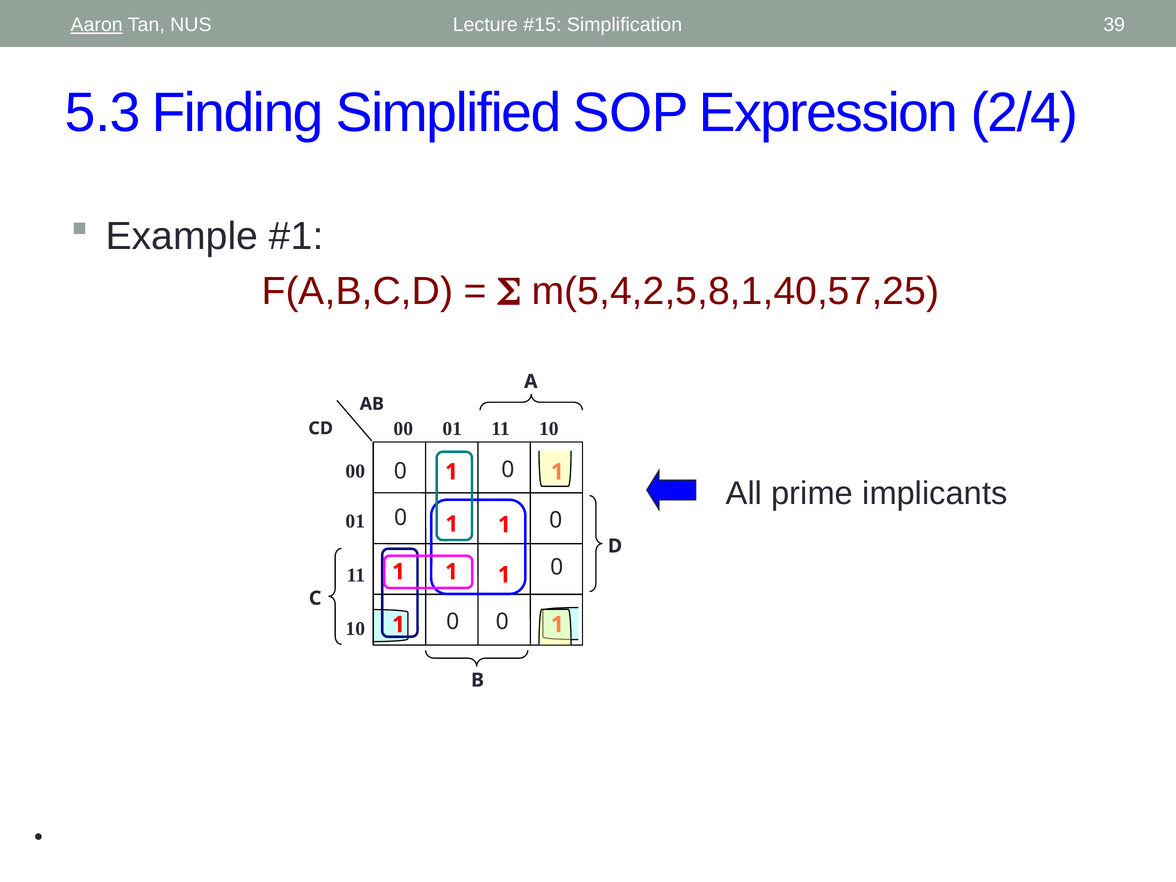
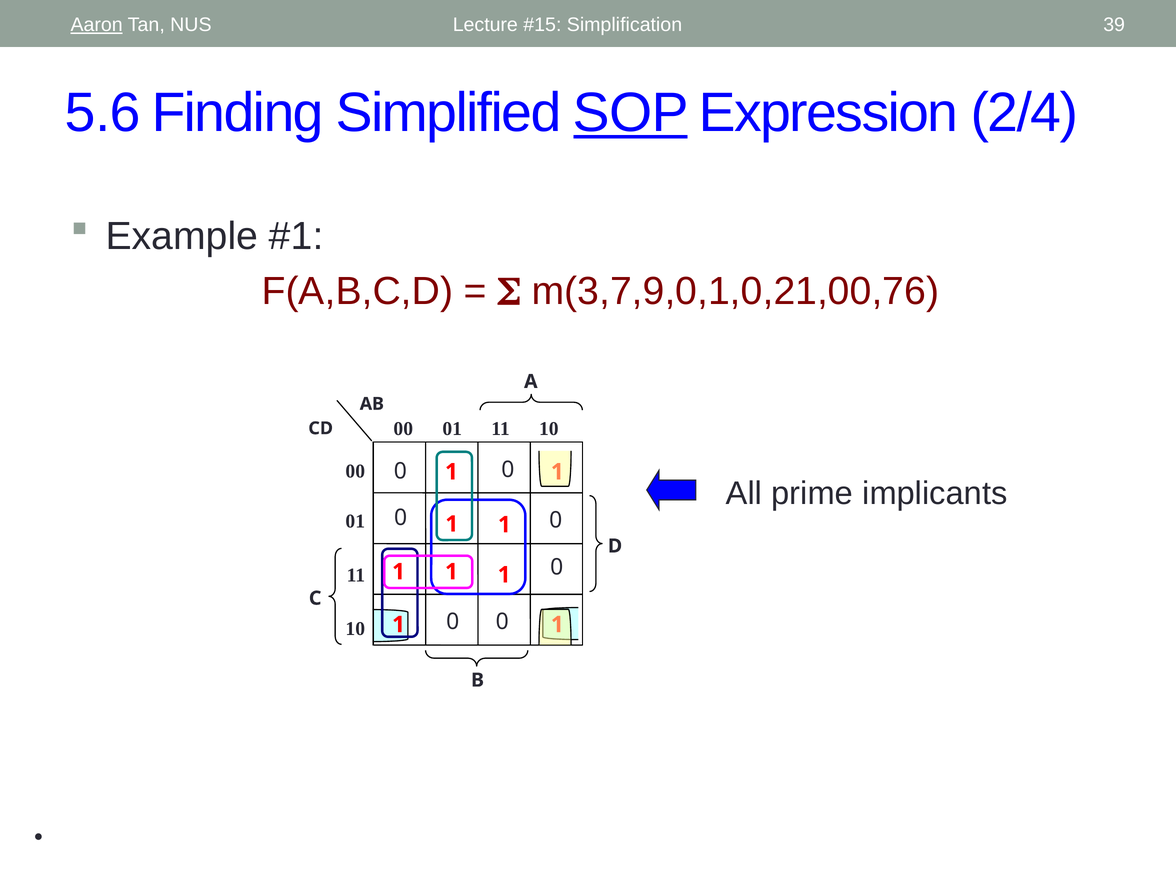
5.3: 5.3 -> 5.6
SOP underline: none -> present
m(5,4,2,5,8,1,40,57,25: m(5,4,2,5,8,1,40,57,25 -> m(3,7,9,0,1,0,21,00,76
